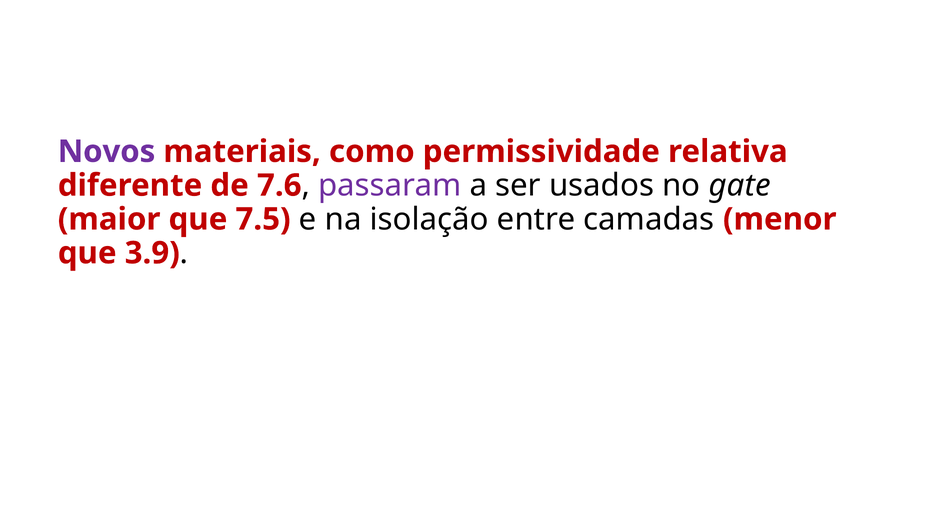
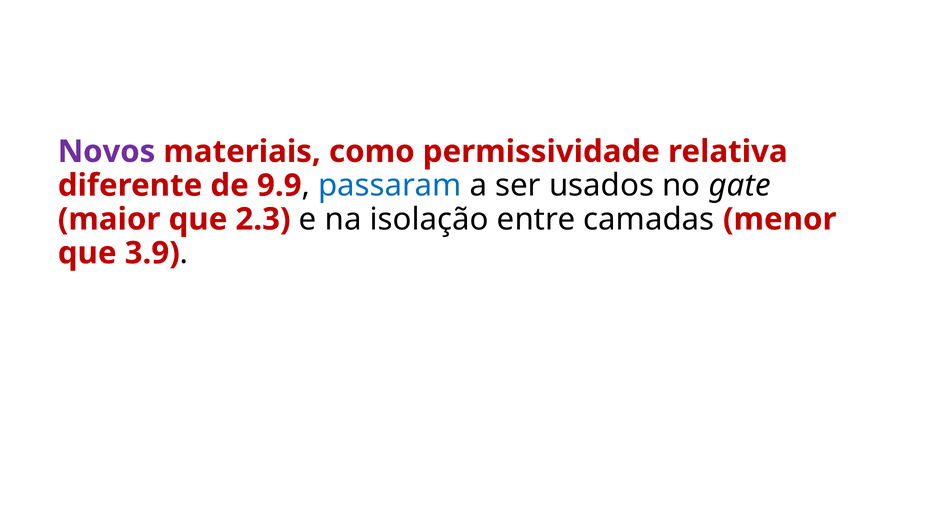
7.6: 7.6 -> 9.9
passaram colour: purple -> blue
7.5: 7.5 -> 2.3
